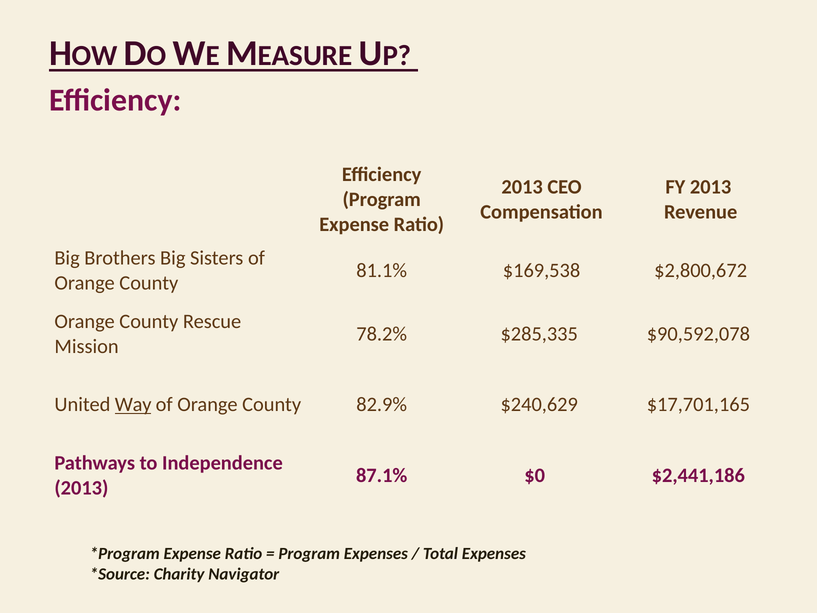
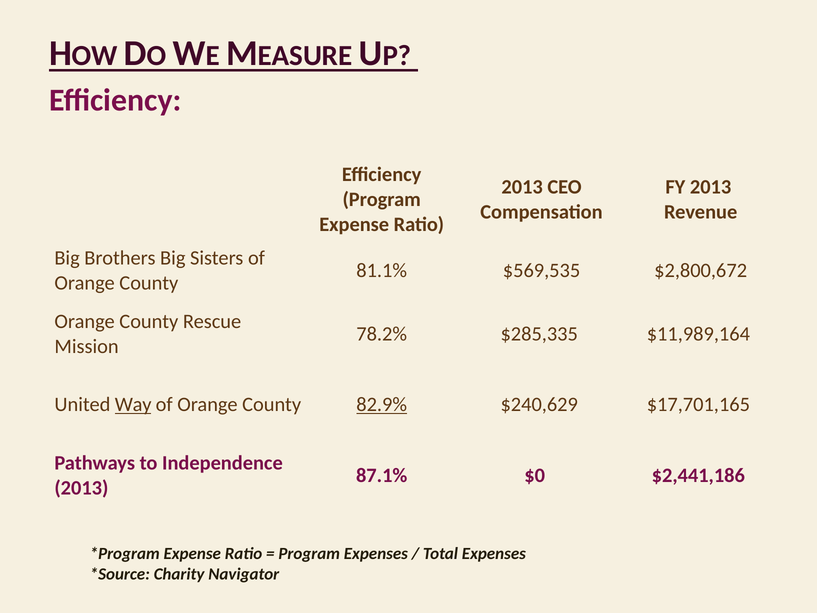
$169,538: $169,538 -> $569,535
$90,592,078: $90,592,078 -> $11,989,164
82.9% underline: none -> present
